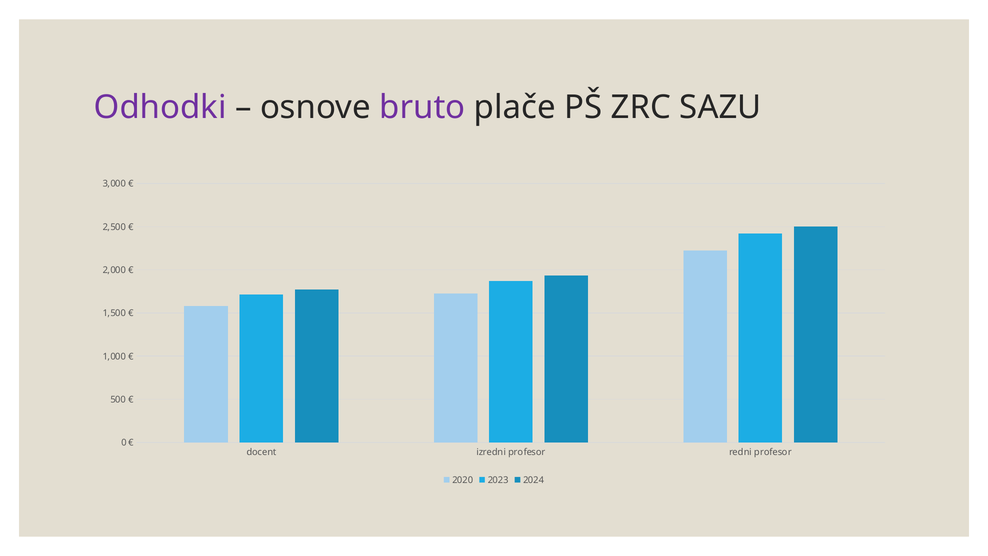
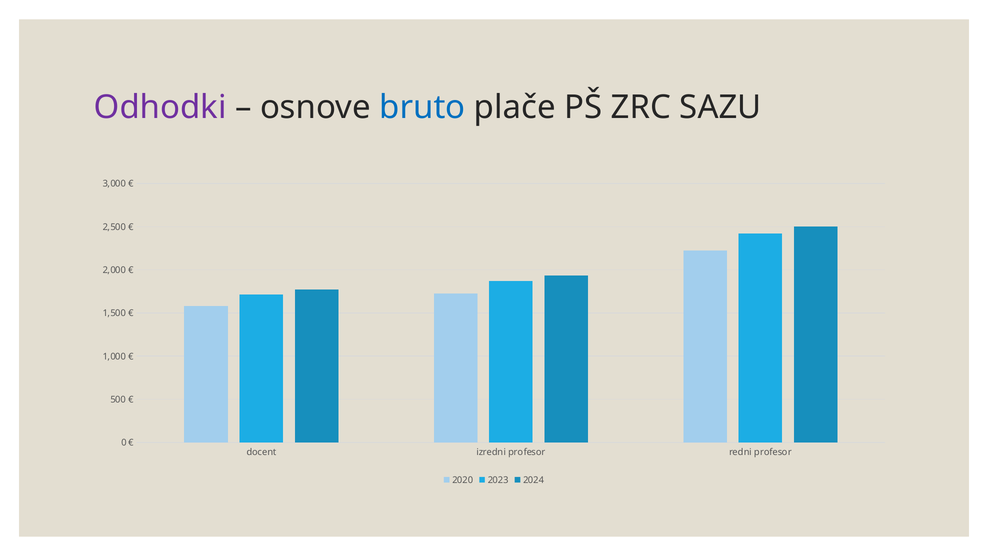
bruto colour: purple -> blue
